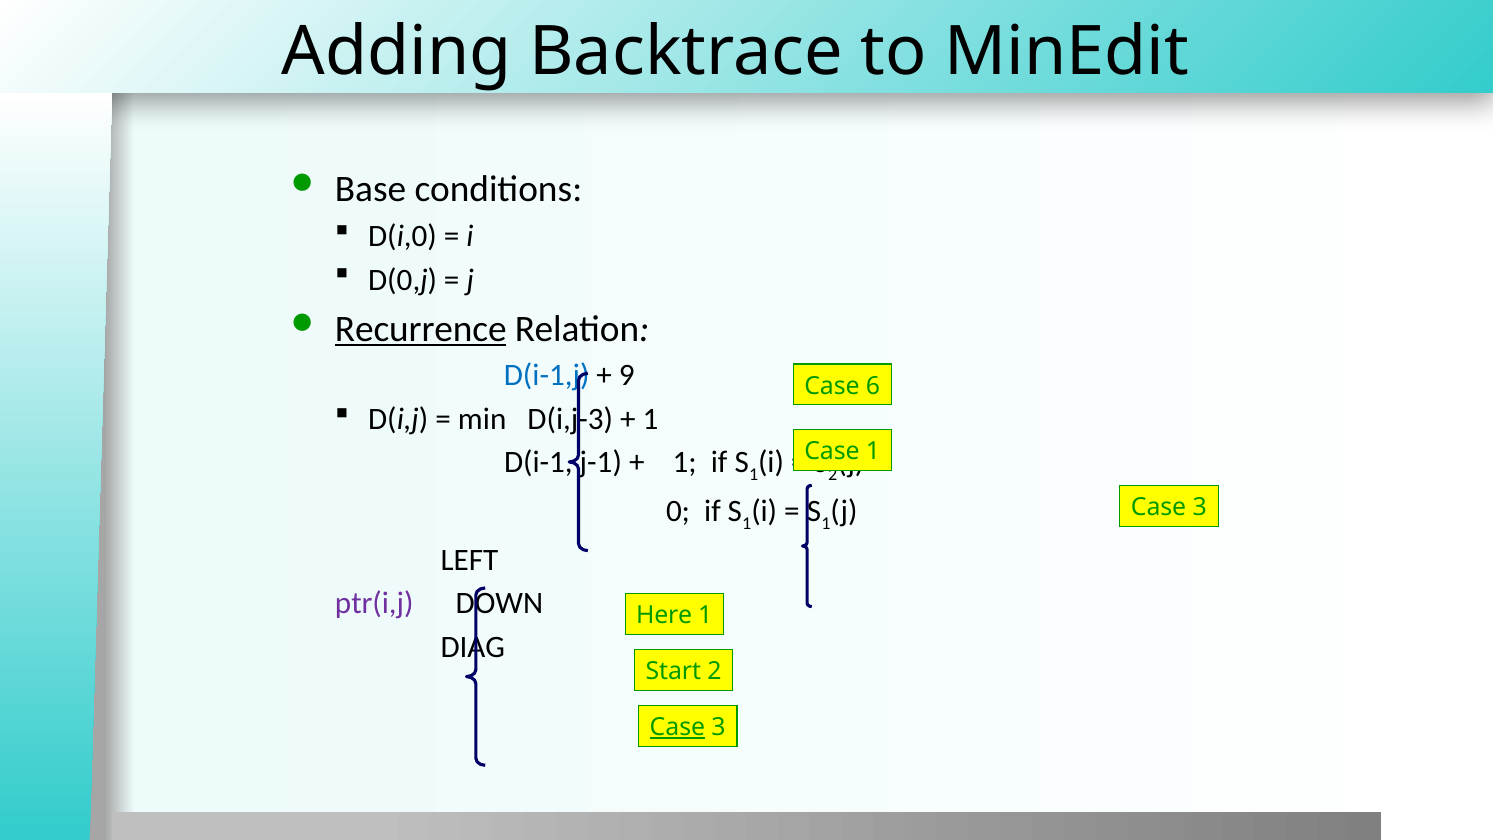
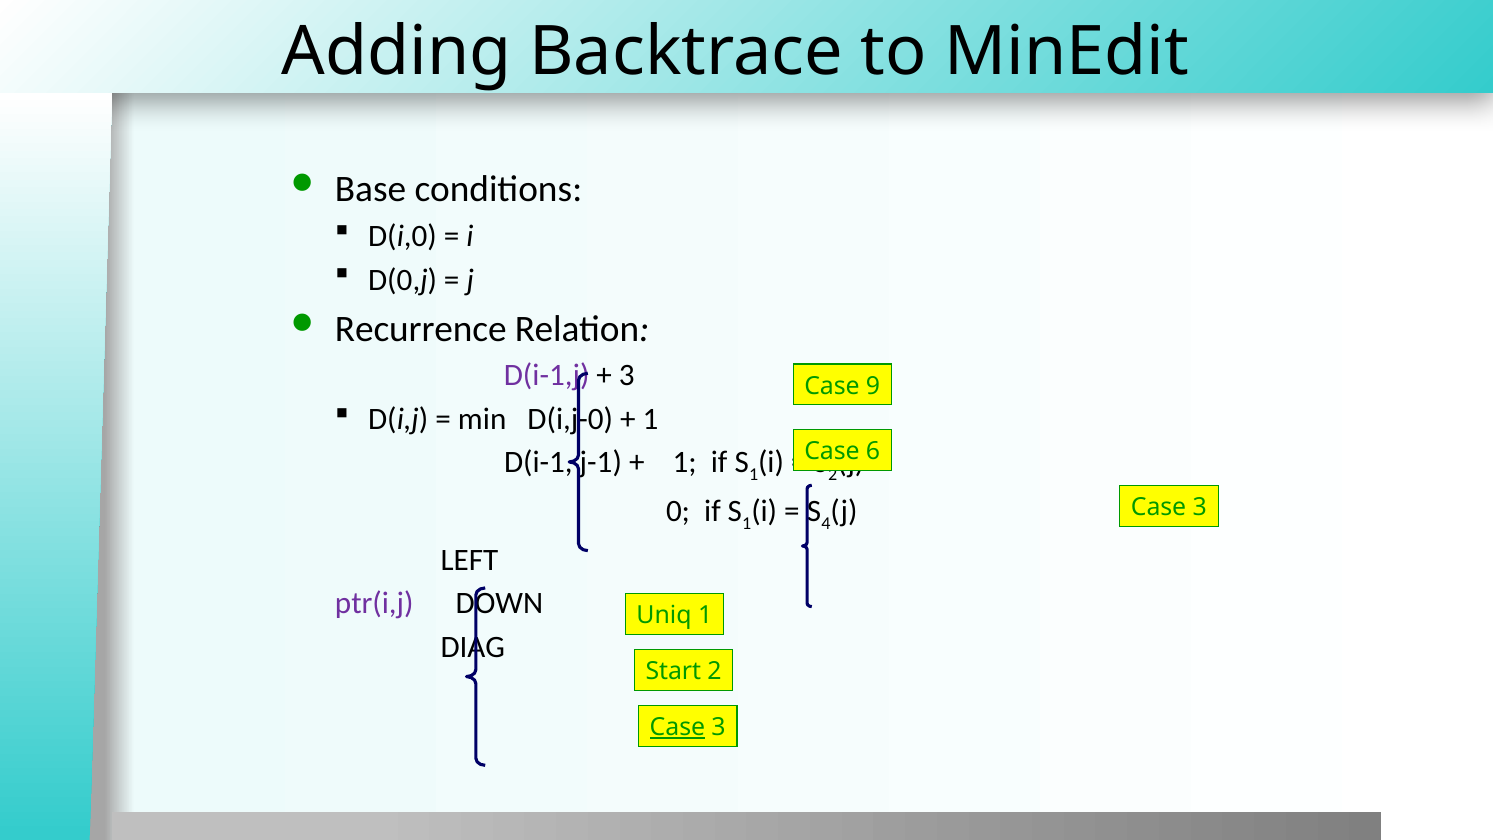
Recurrence underline: present -> none
D(i-1,j colour: blue -> purple
9 at (627, 375): 9 -> 3
6: 6 -> 9
D(i,j-3: D(i,j-3 -> D(i,j-0
1 at (873, 451): 1 -> 6
1 at (826, 523): 1 -> 4
Here: Here -> Uniq
